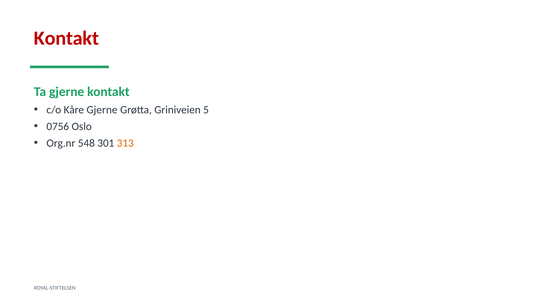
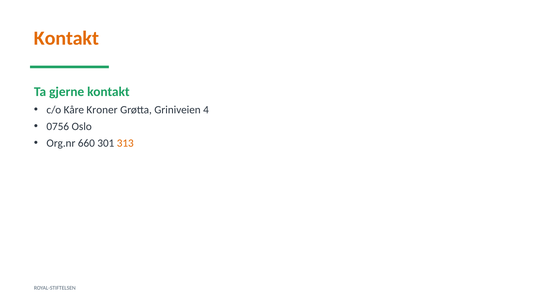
Kontakt at (67, 38) colour: red -> orange
Kåre Gjerne: Gjerne -> Kroner
5: 5 -> 4
548: 548 -> 660
